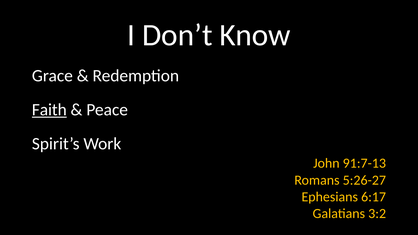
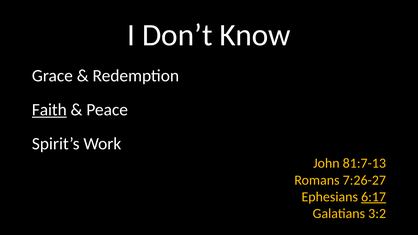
91:7-13: 91:7-13 -> 81:7-13
5:26-27: 5:26-27 -> 7:26-27
6:17 underline: none -> present
